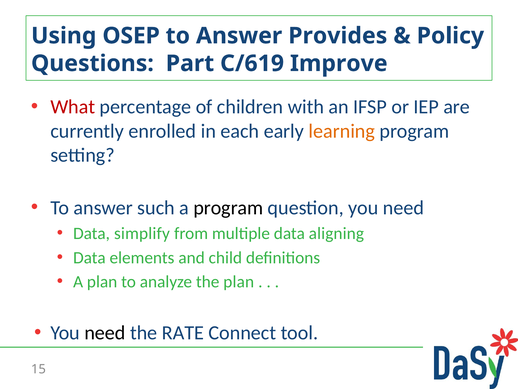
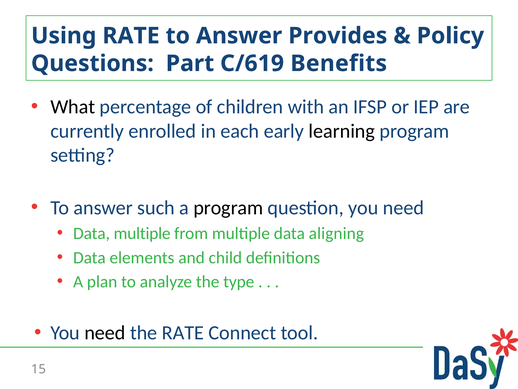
Using OSEP: OSEP -> RATE
Improve: Improve -> Benefits
What colour: red -> black
learning colour: orange -> black
Data simplify: simplify -> multiple
the plan: plan -> type
